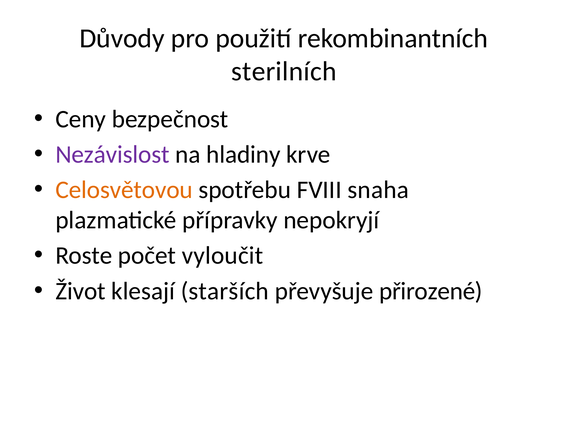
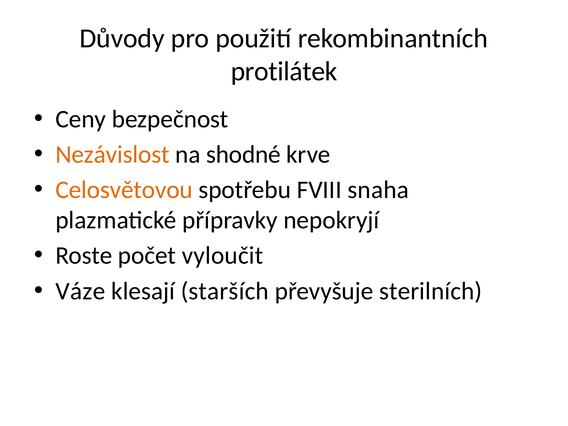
sterilních: sterilních -> protilátek
Nezávislost colour: purple -> orange
hladiny: hladiny -> shodné
Život: Život -> Váze
přirozené: přirozené -> sterilních
